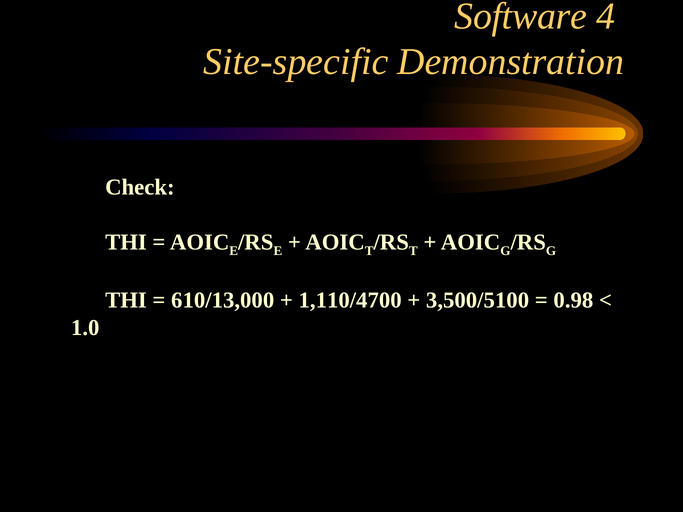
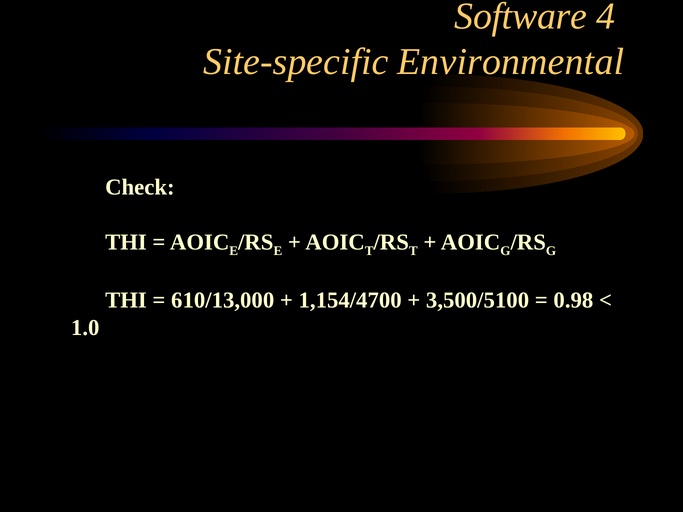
Demonstration: Demonstration -> Environmental
1,110/4700: 1,110/4700 -> 1,154/4700
